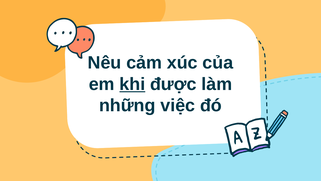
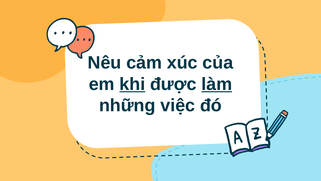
làm underline: none -> present
